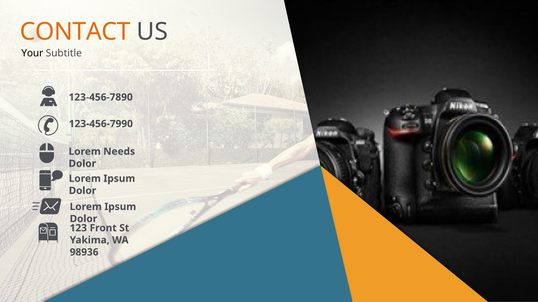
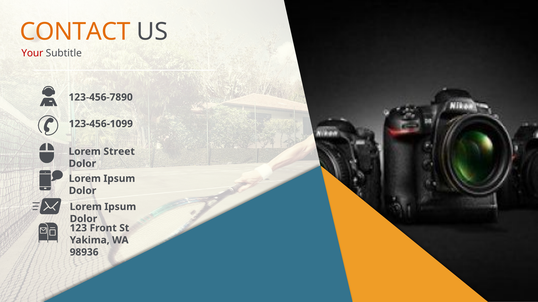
Your colour: black -> red
123-456-7990: 123-456-7990 -> 123-456-1099
Needs: Needs -> Street
